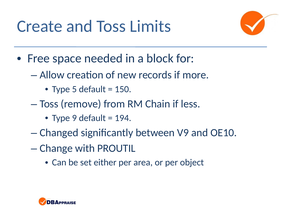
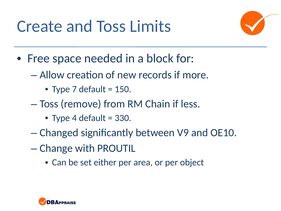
5: 5 -> 7
9: 9 -> 4
194: 194 -> 330
